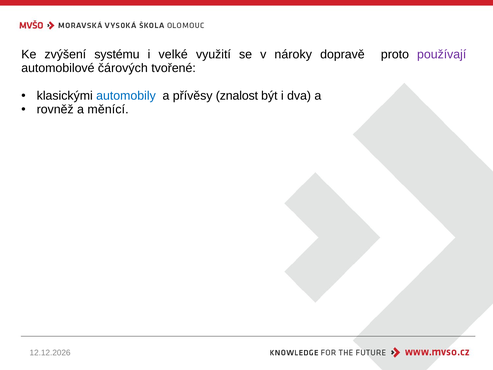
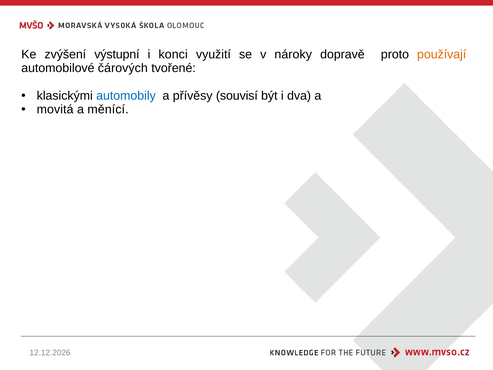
systému: systému -> výstupní
velké: velké -> konci
používají colour: purple -> orange
znalost: znalost -> souvisí
rovněž: rovněž -> movitá
